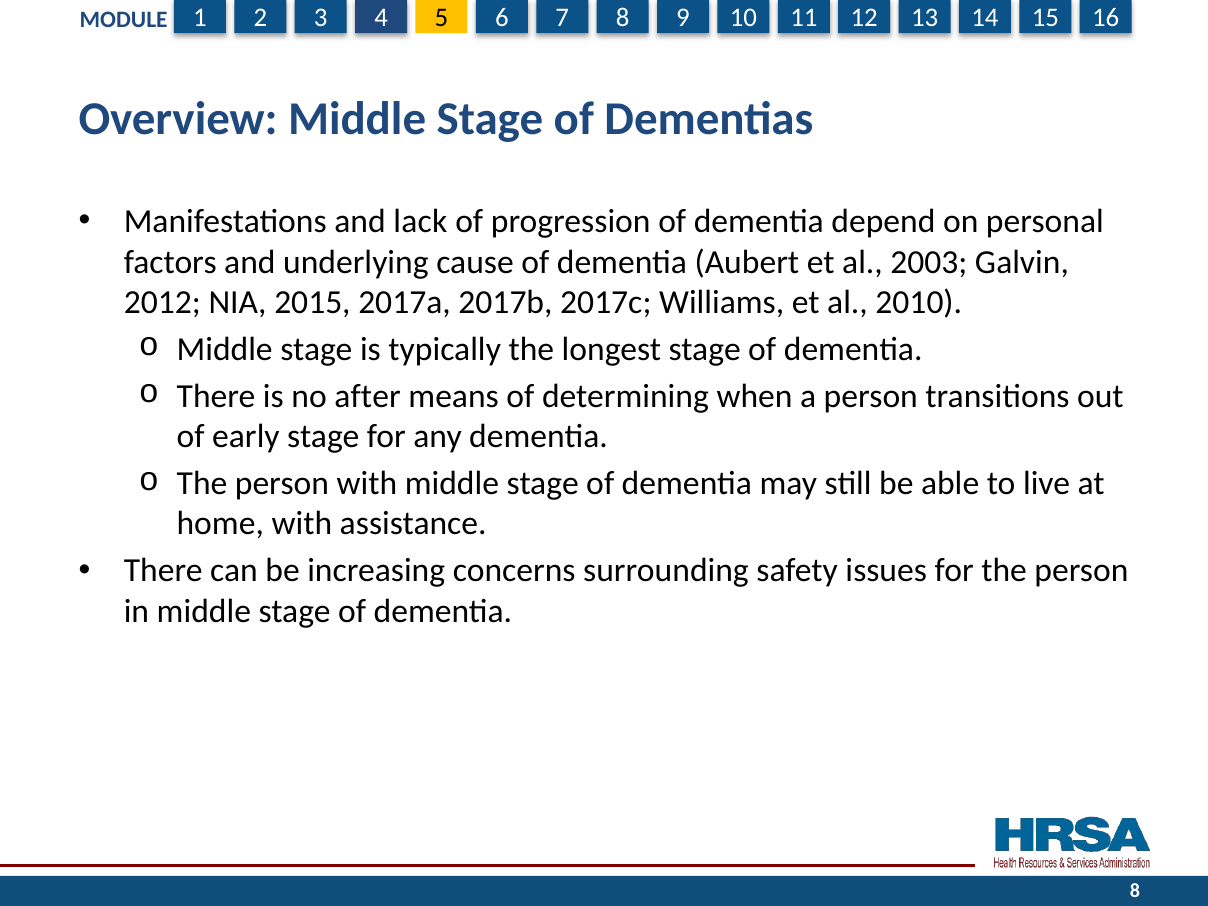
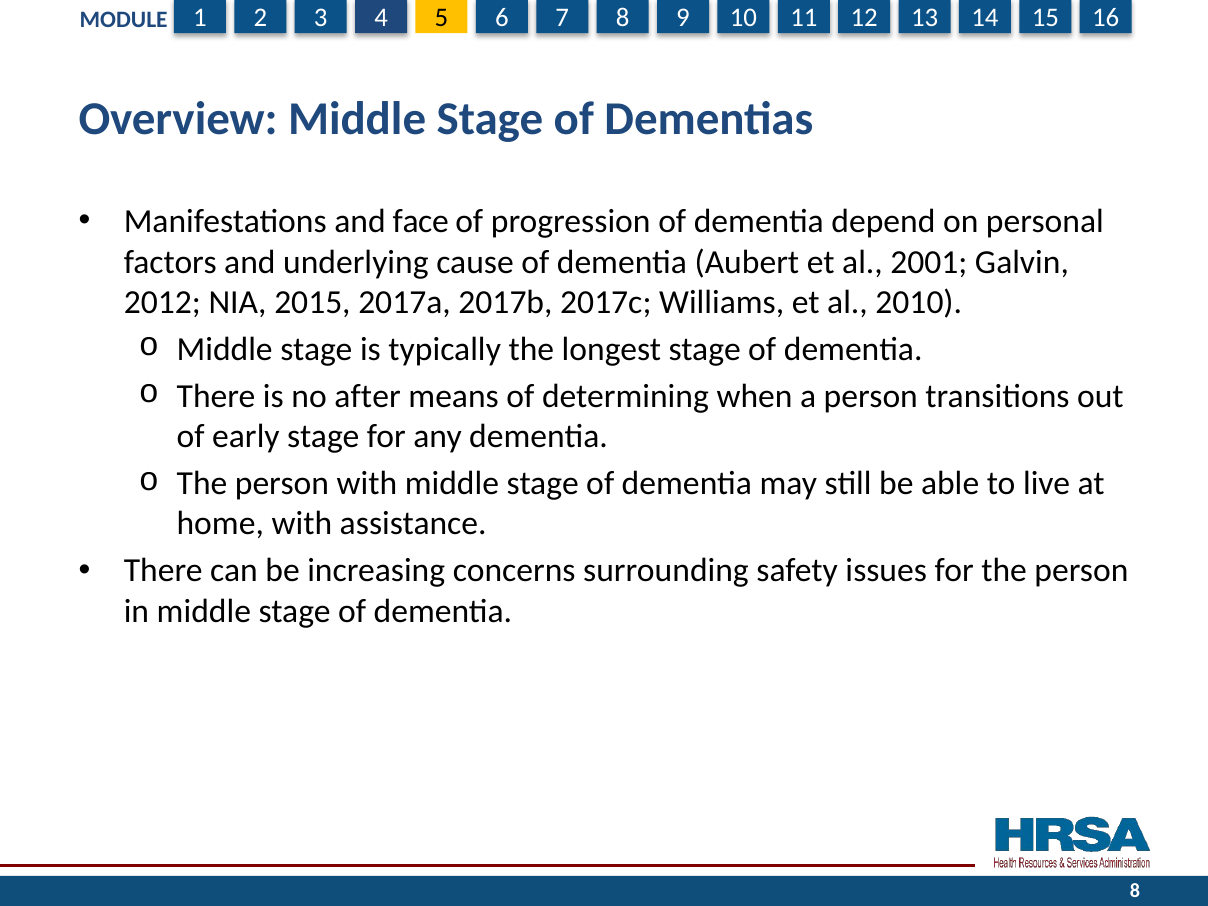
lack: lack -> face
2003: 2003 -> 2001
